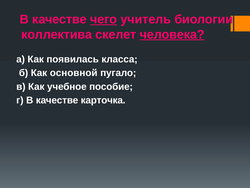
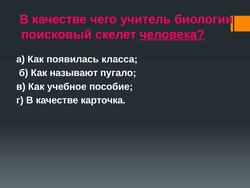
чего underline: present -> none
коллектива: коллектива -> поисковый
основной: основной -> называют
